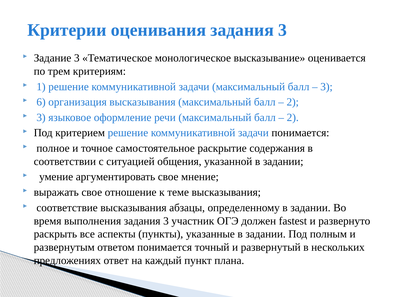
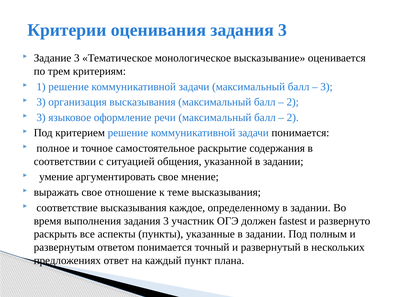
6 at (41, 102): 6 -> 3
абзацы: абзацы -> каждое
